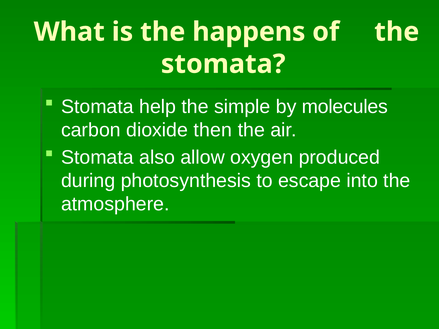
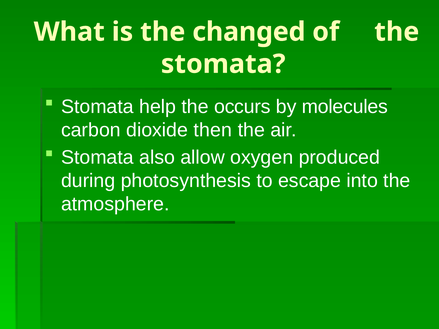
happens: happens -> changed
simple: simple -> occurs
